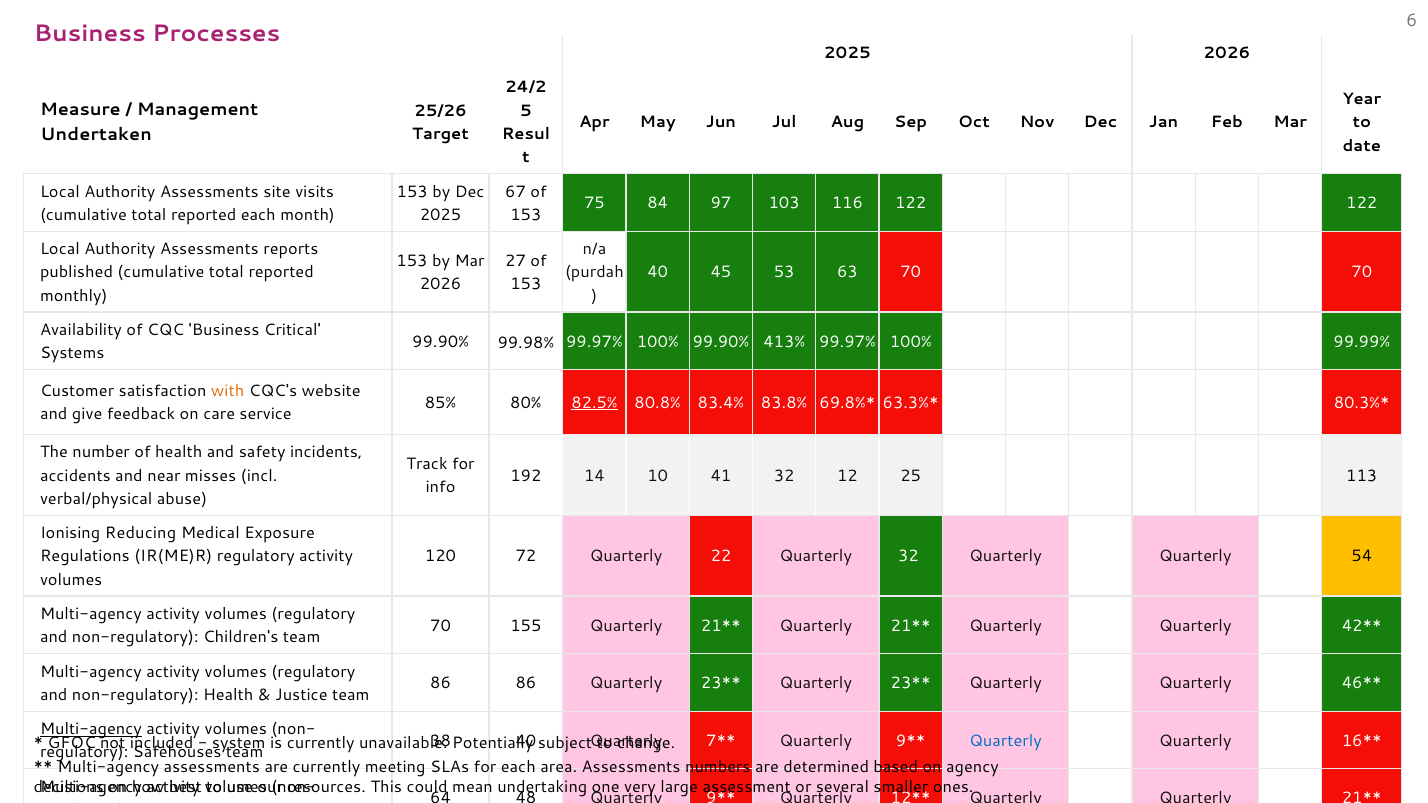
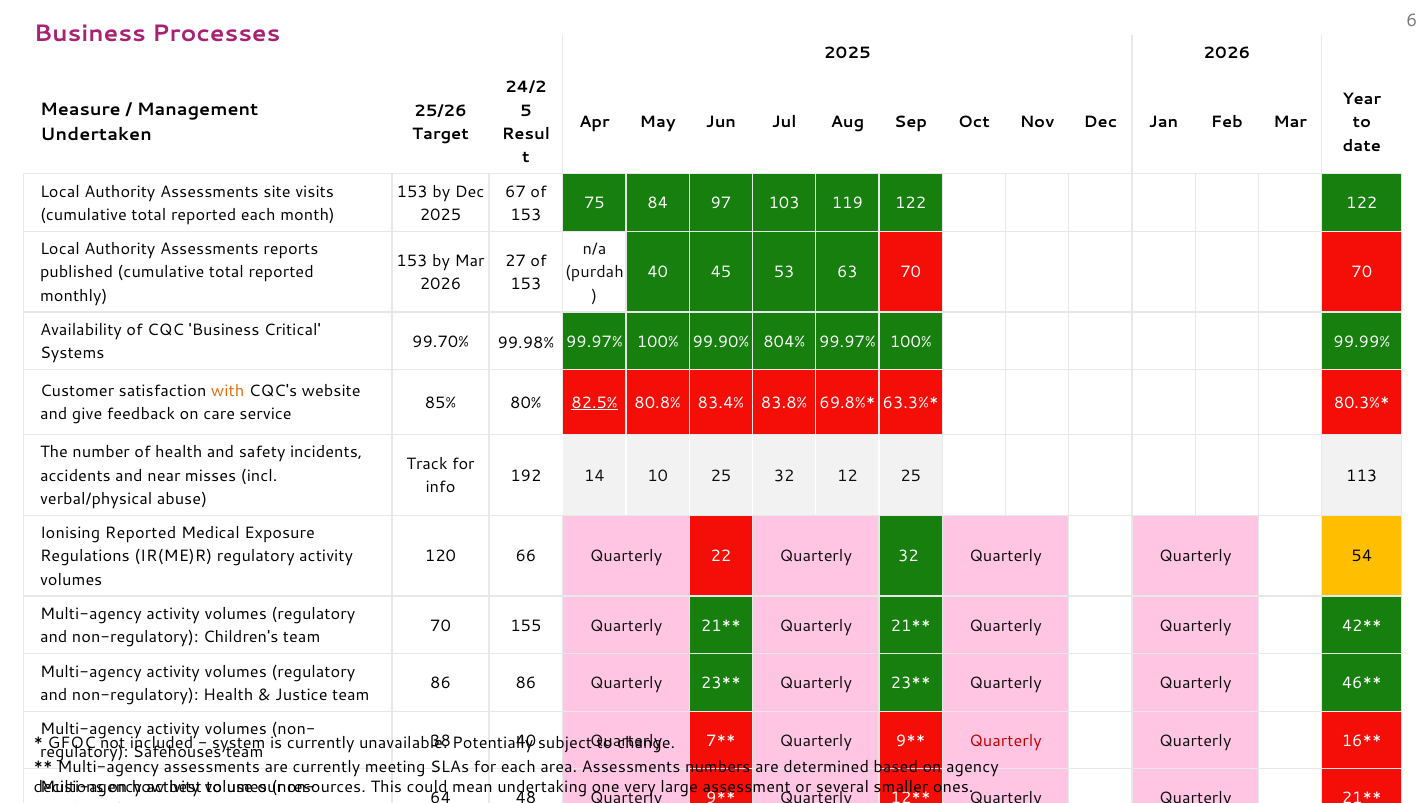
116: 116 -> 119
99.90% at (441, 342): 99.90% -> 99.70%
413%: 413% -> 804%
10 41: 41 -> 25
Ionising Reducing: Reducing -> Reported
72: 72 -> 66
Multi-agency at (91, 729) underline: present -> none
Quarterly at (1006, 741) colour: blue -> red
